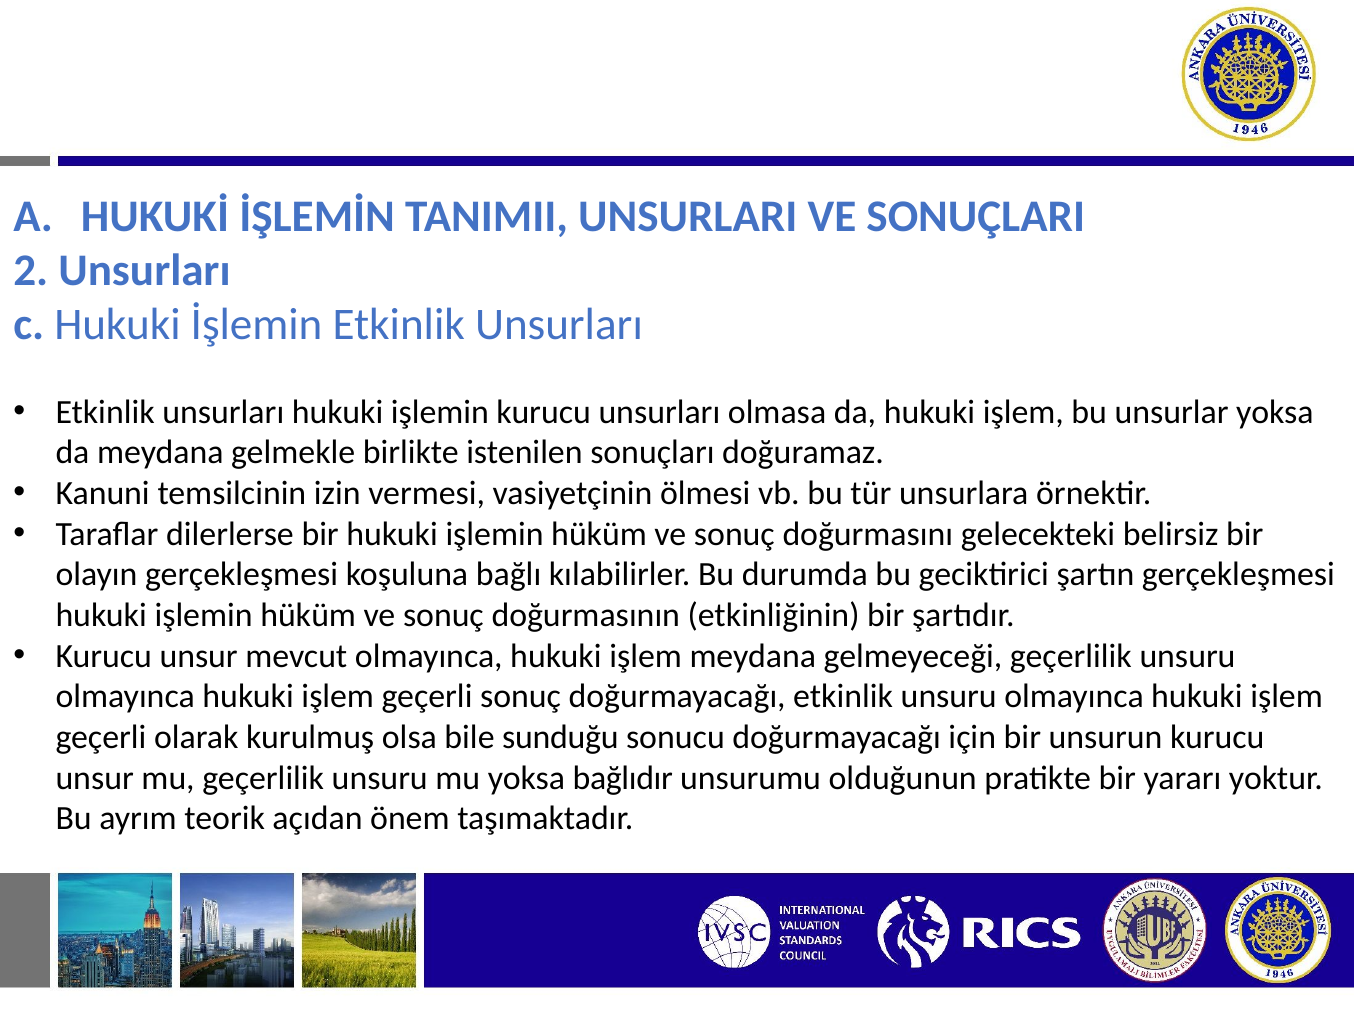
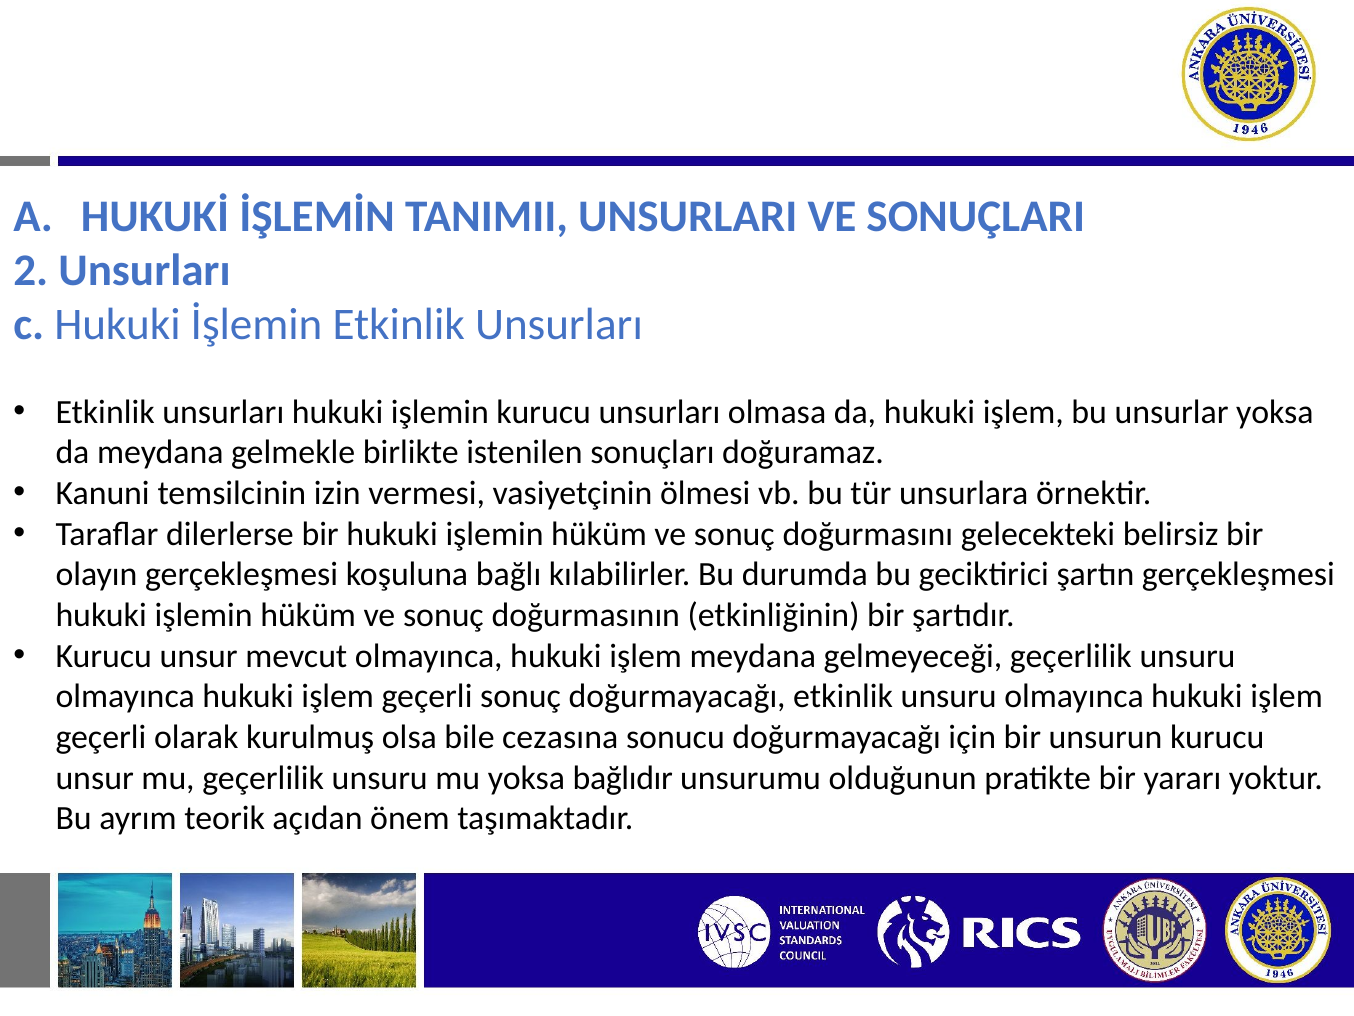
sunduğu: sunduğu -> cezasına
